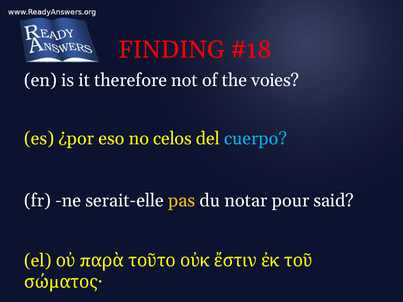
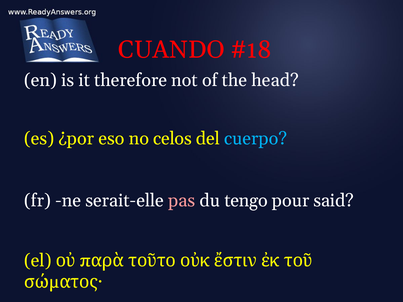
FINDING: FINDING -> CUANDO
voies: voies -> head
pas colour: yellow -> pink
notar: notar -> tengo
